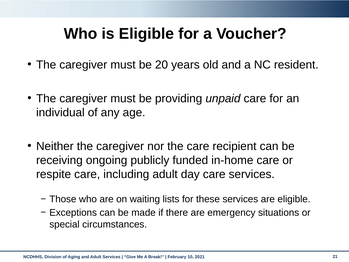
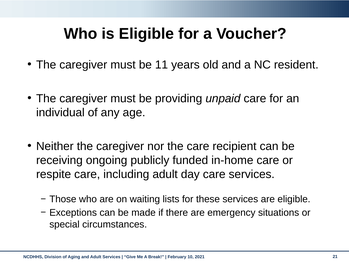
20: 20 -> 11
